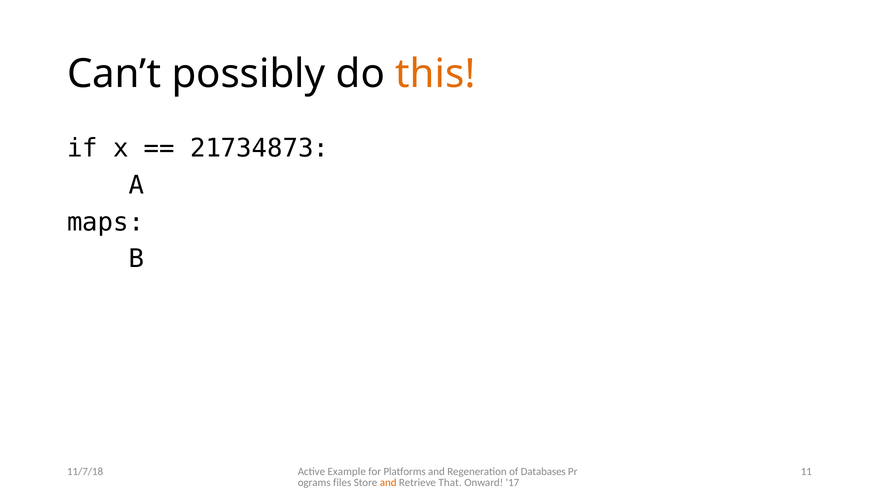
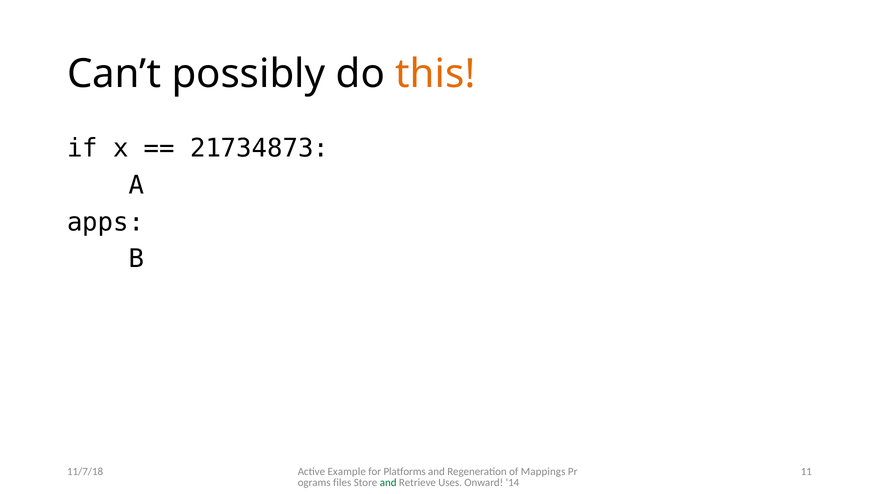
maps: maps -> apps
Databases: Databases -> Mappings
and at (388, 483) colour: orange -> green
That: That -> Uses
17: 17 -> 14
